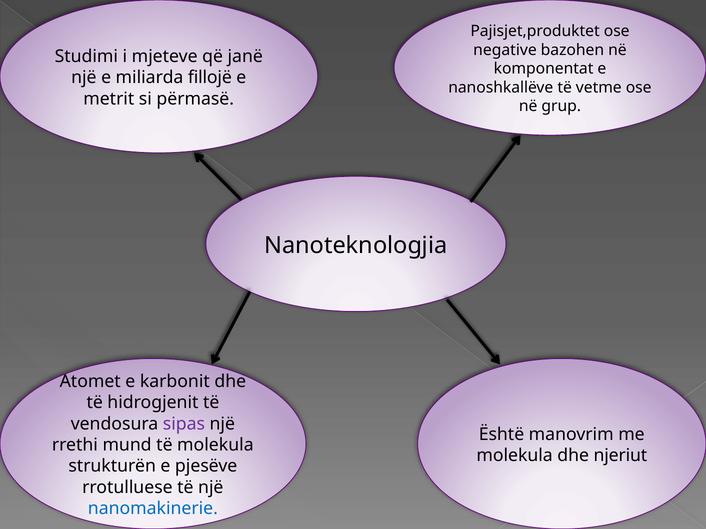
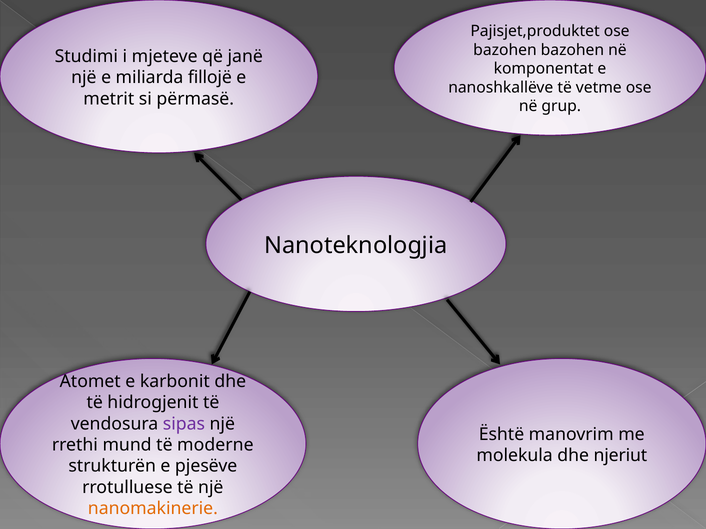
negative at (505, 50): negative -> bazohen
të molekula: molekula -> moderne
nanomakinerie colour: blue -> orange
